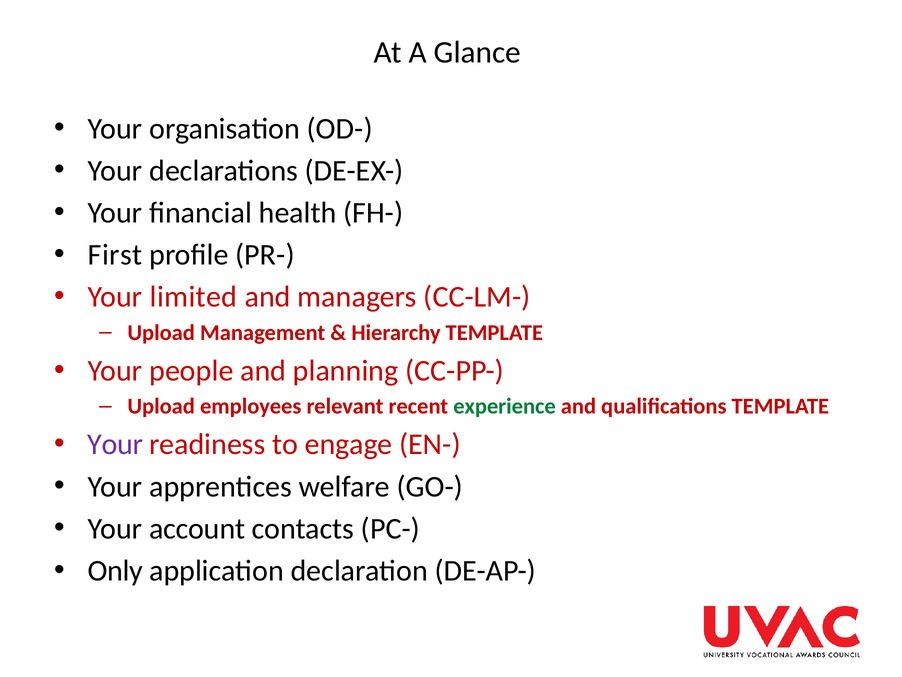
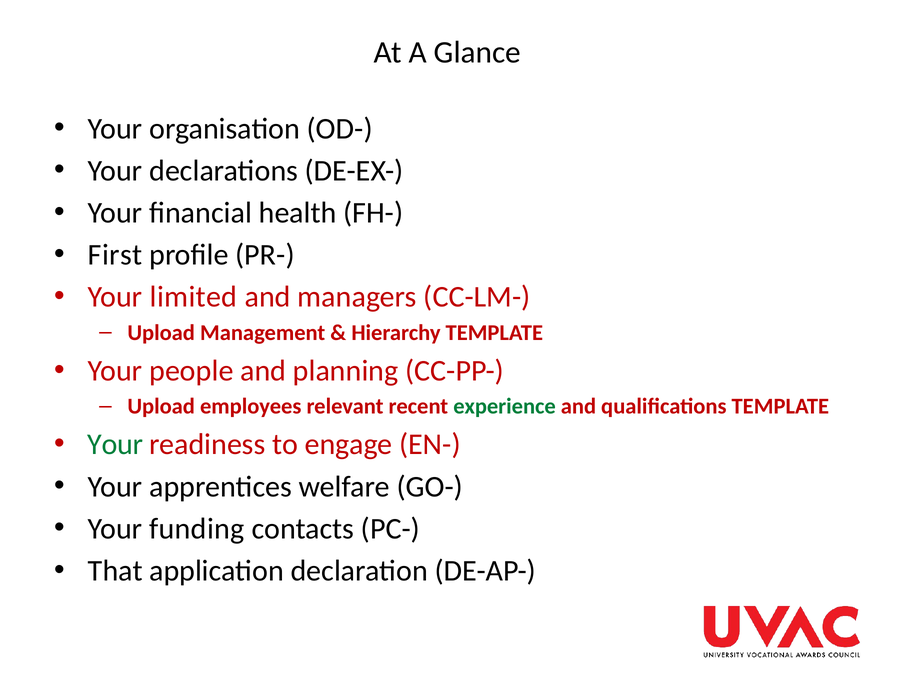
Your at (115, 444) colour: purple -> green
account: account -> funding
Only: Only -> That
